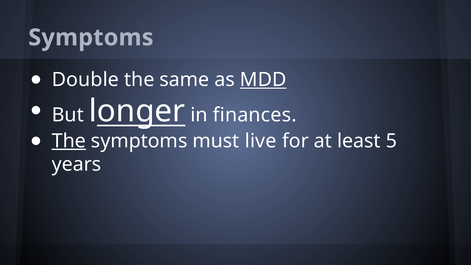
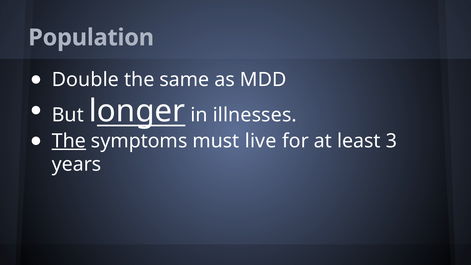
Symptoms at (91, 38): Symptoms -> Population
MDD underline: present -> none
finances: finances -> illnesses
5: 5 -> 3
